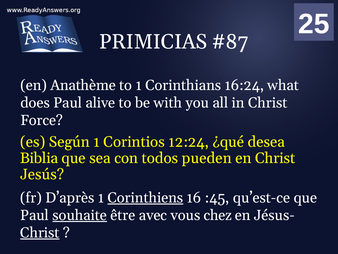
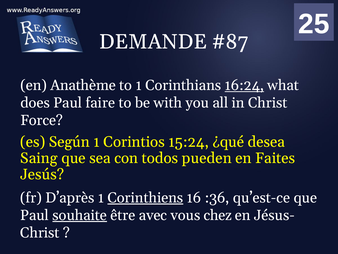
PRIMICIAS: PRIMICIAS -> DEMANDE
16:24 underline: none -> present
alive: alive -> faire
12:24: 12:24 -> 15:24
Biblia: Biblia -> Saing
en Christ: Christ -> Faites
:45: :45 -> :36
Christ at (40, 232) underline: present -> none
